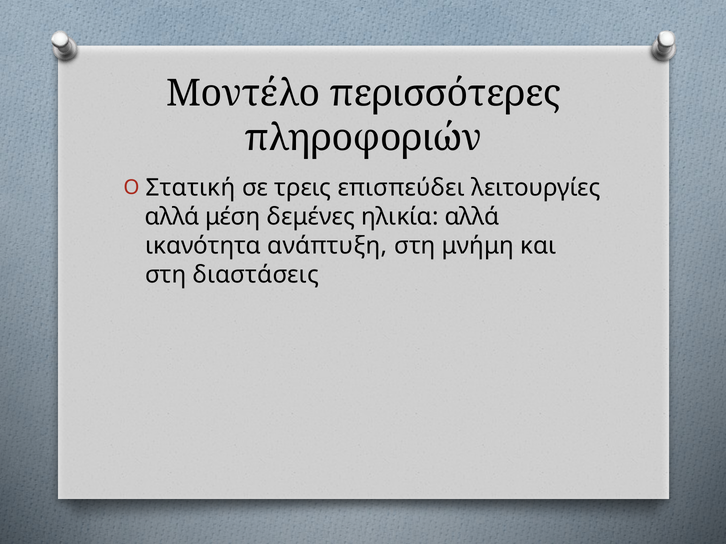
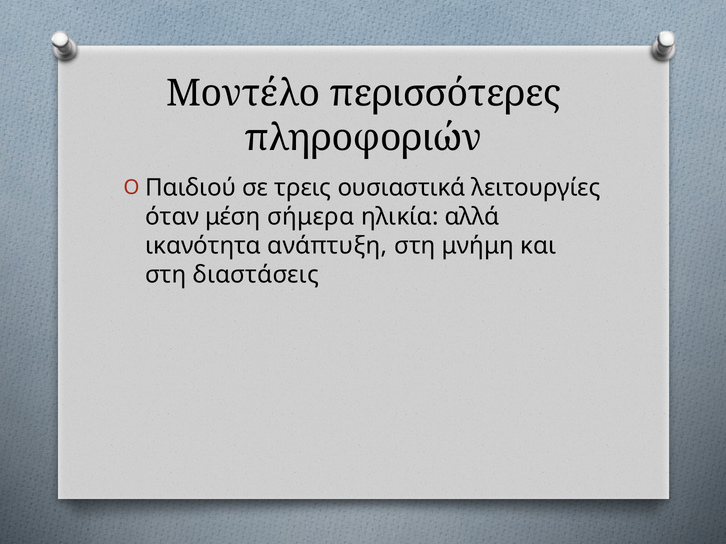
Στατική: Στατική -> Παιδιού
επισπεύδει: επισπεύδει -> ουσιαστικά
αλλά at (172, 217): αλλά -> όταν
δεμένες: δεμένες -> σήμερα
